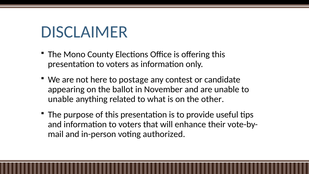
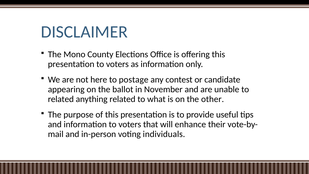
unable at (61, 99): unable -> related
authorized: authorized -> individuals
